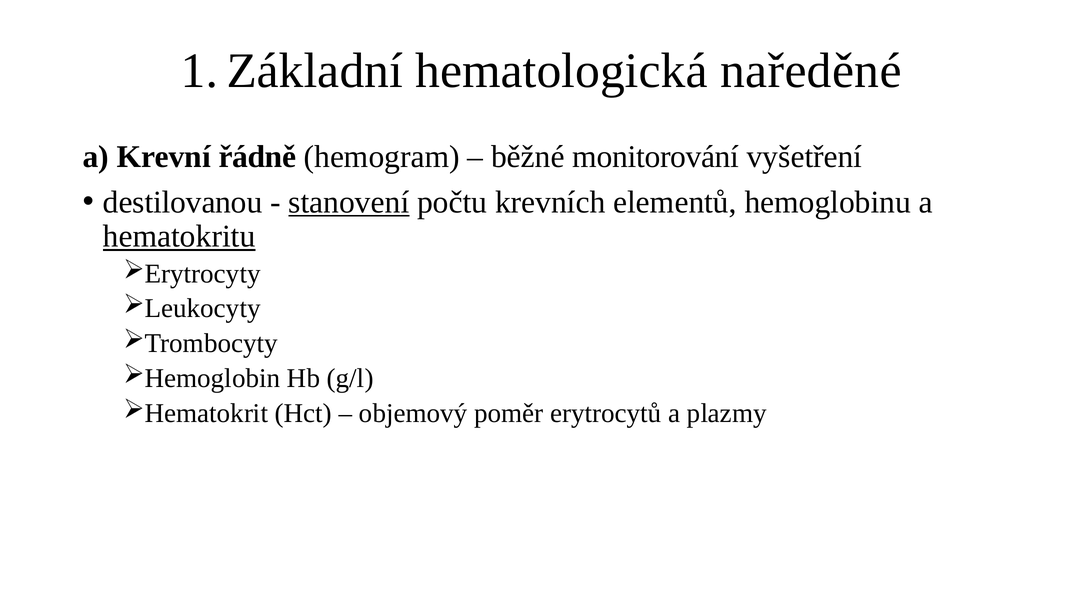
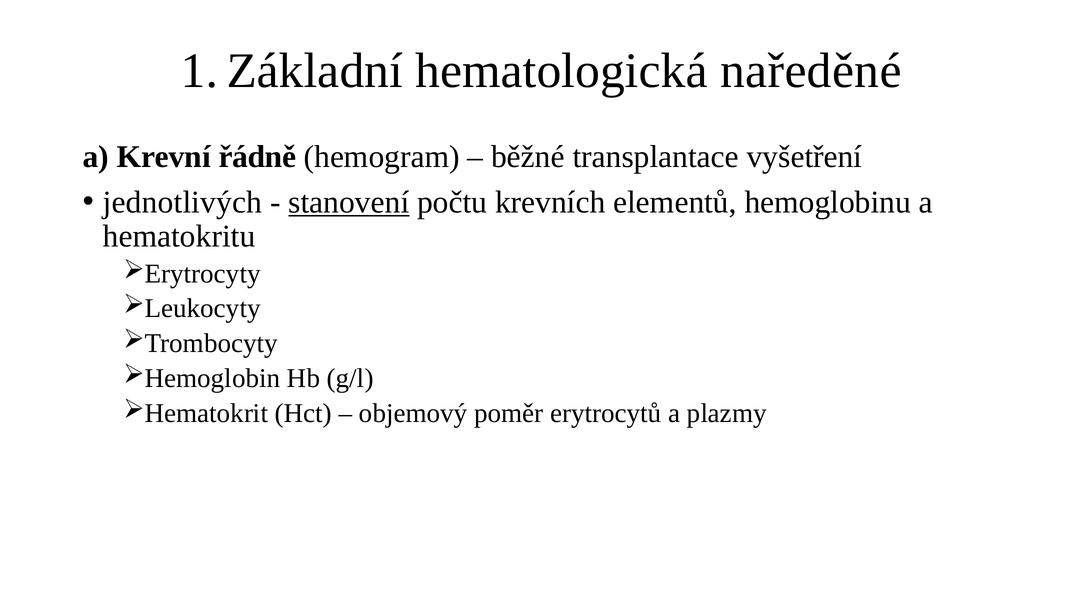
monitorování: monitorování -> transplantace
destilovanou: destilovanou -> jednotlivých
hematokritu underline: present -> none
